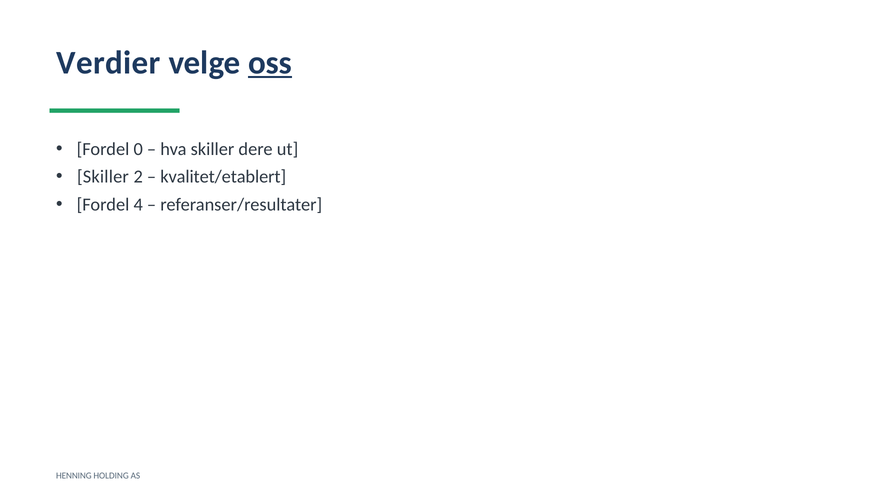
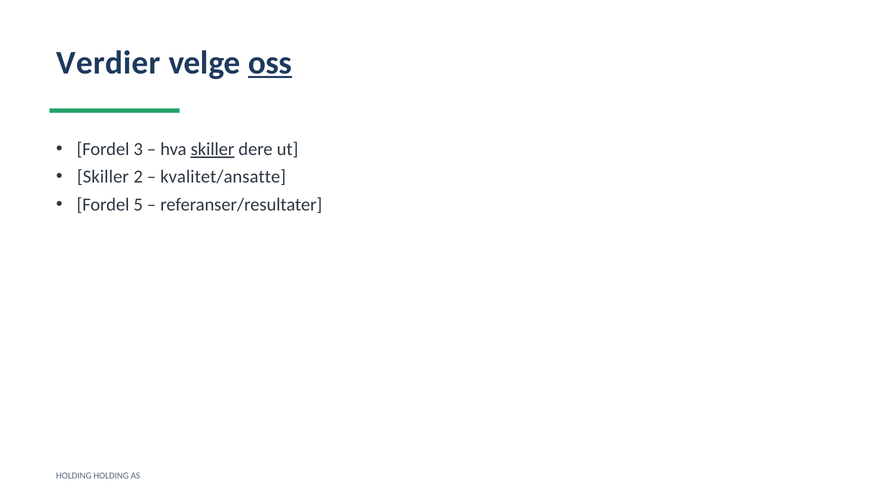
0: 0 -> 3
skiller at (212, 149) underline: none -> present
kvalitet/etablert: kvalitet/etablert -> kvalitet/ansatte
4: 4 -> 5
HENNING at (74, 475): HENNING -> HOLDING
